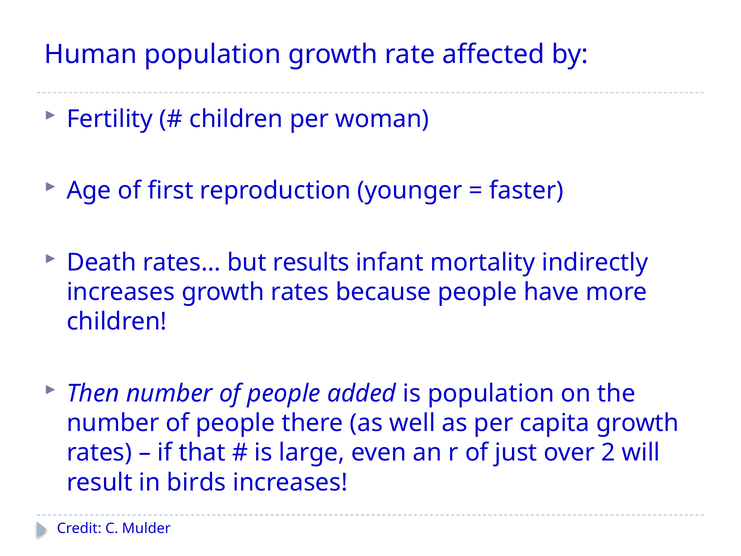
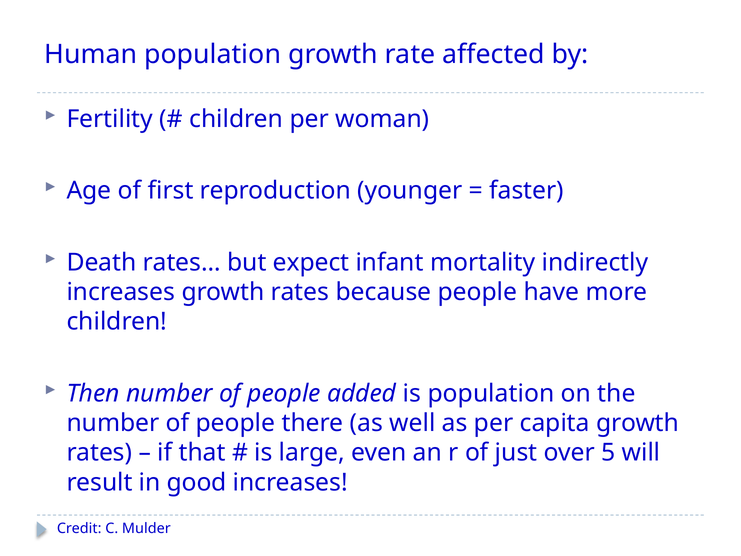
results: results -> expect
2: 2 -> 5
birds: birds -> good
